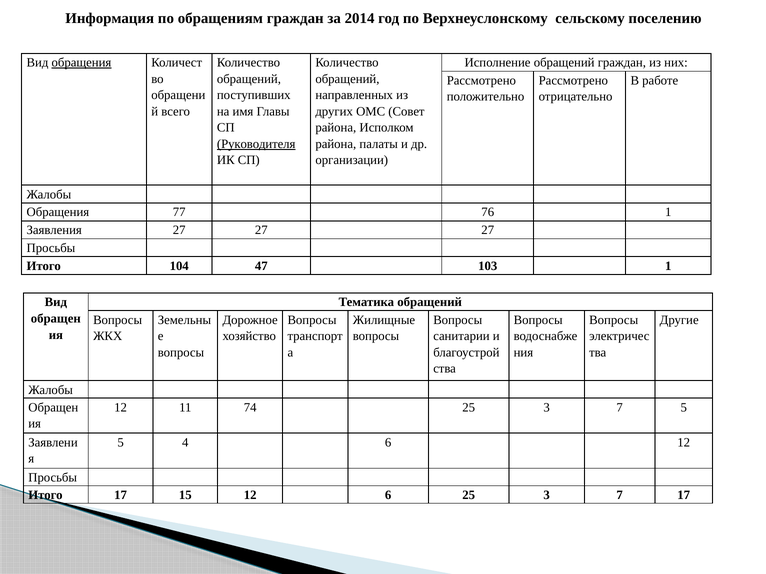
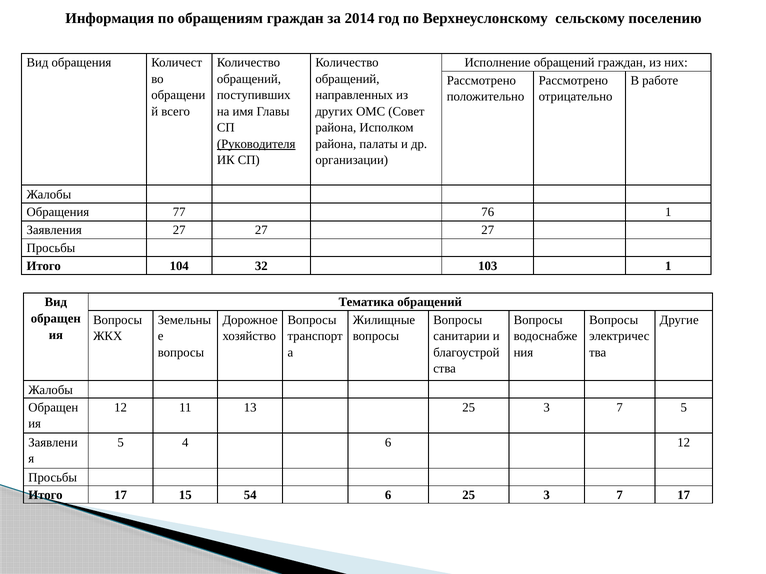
обращения at (81, 63) underline: present -> none
47: 47 -> 32
74: 74 -> 13
15 12: 12 -> 54
